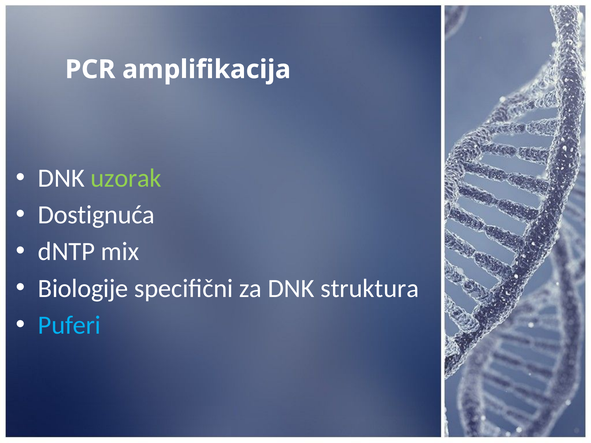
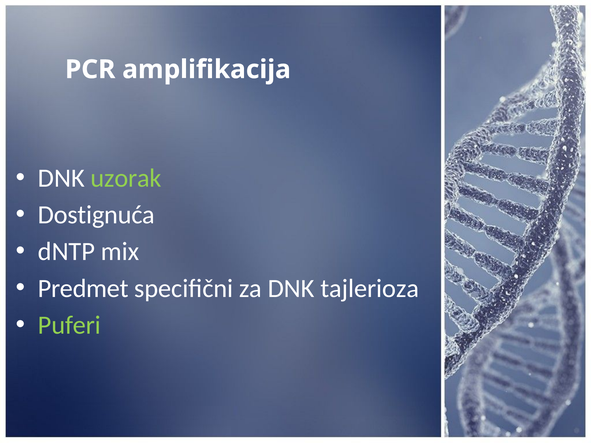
Biologije: Biologije -> Predmet
struktura: struktura -> tajlerioza
Puferi colour: light blue -> light green
